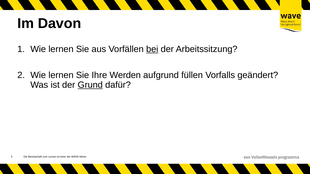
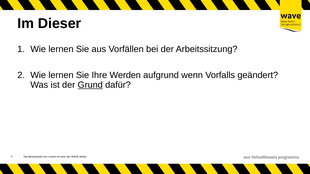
Davon: Davon -> Dieser
bei underline: present -> none
füllen: füllen -> wenn
